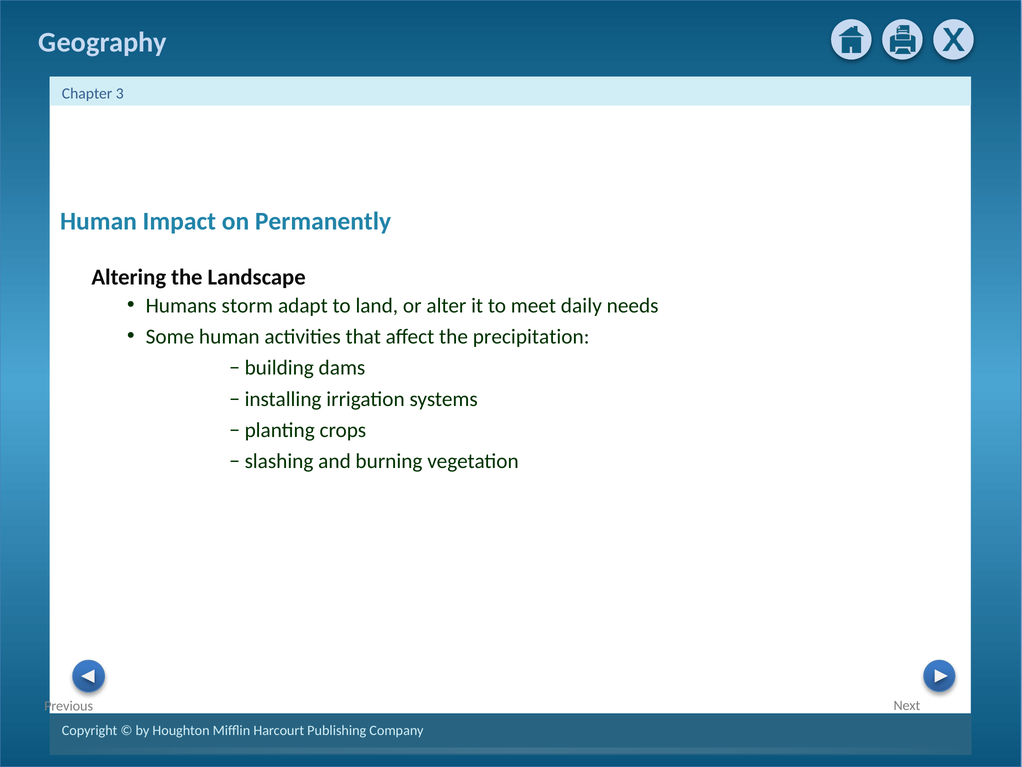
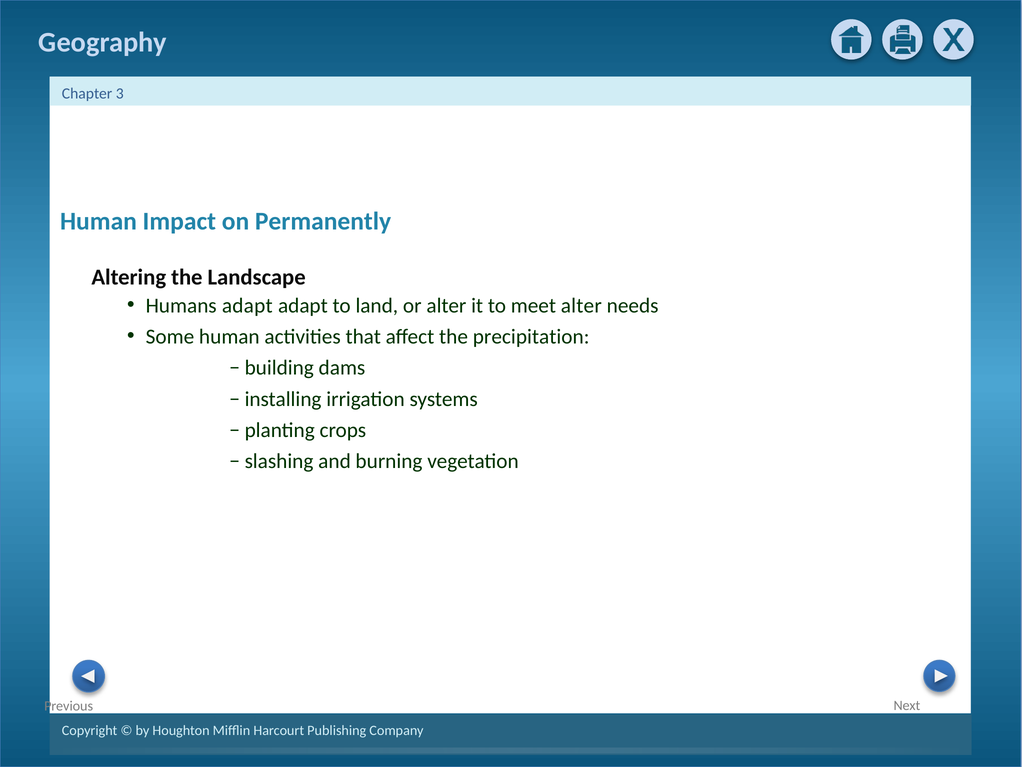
Humans storm: storm -> adapt
meet daily: daily -> alter
